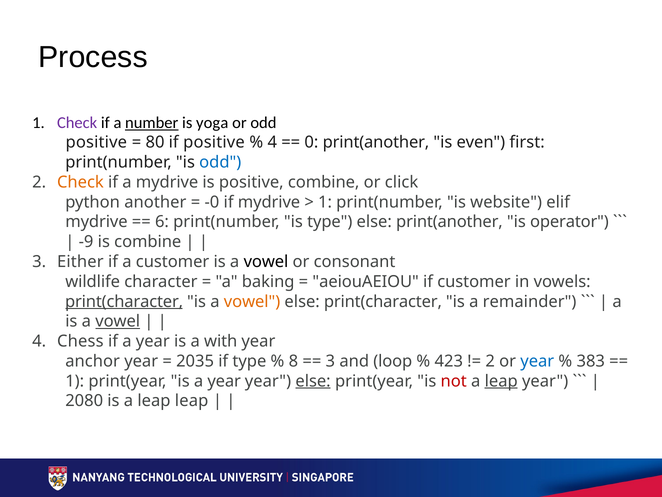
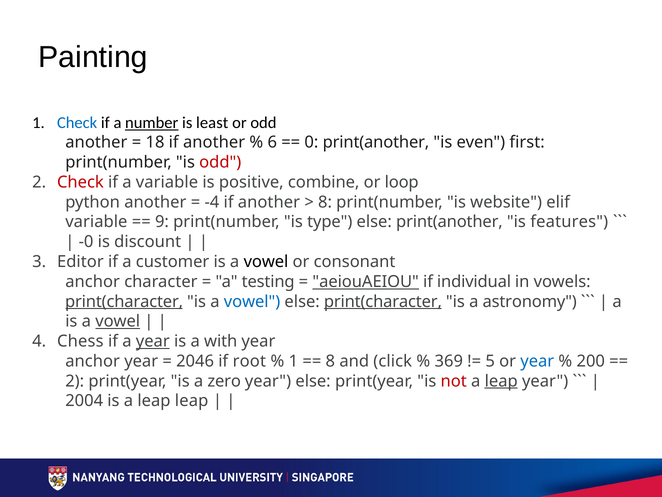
Process: Process -> Painting
Check at (77, 123) colour: purple -> blue
yoga: yoga -> least
positive at (96, 142): positive -> another
80: 80 -> 18
positive at (214, 142): positive -> another
4 at (272, 142): 4 -> 6
odd at (220, 162) colour: blue -> red
Check at (80, 182) colour: orange -> red
a mydrive: mydrive -> variable
click: click -> loop
-0: -0 -> -4
mydrive at (269, 202): mydrive -> another
1 at (325, 202): 1 -> 8
mydrive at (96, 222): mydrive -> variable
6: 6 -> 9
operator: operator -> features
-9: -9 -> -0
is combine: combine -> discount
Either: Either -> Editor
wildlife at (93, 281): wildlife -> anchor
baking: baking -> testing
aeiouAEIOU underline: none -> present
if customer: customer -> individual
vowel at (252, 301) colour: orange -> blue
print(character at (383, 301) underline: none -> present
remainder: remainder -> astronomy
year at (153, 341) underline: none -> present
2035: 2035 -> 2046
if type: type -> root
8 at (293, 361): 8 -> 1
3 at (330, 361): 3 -> 8
loop: loop -> click
423: 423 -> 369
2 at (490, 361): 2 -> 5
383: 383 -> 200
1 at (75, 381): 1 -> 2
is a year: year -> zero
else at (313, 381) underline: present -> none
2080: 2080 -> 2004
